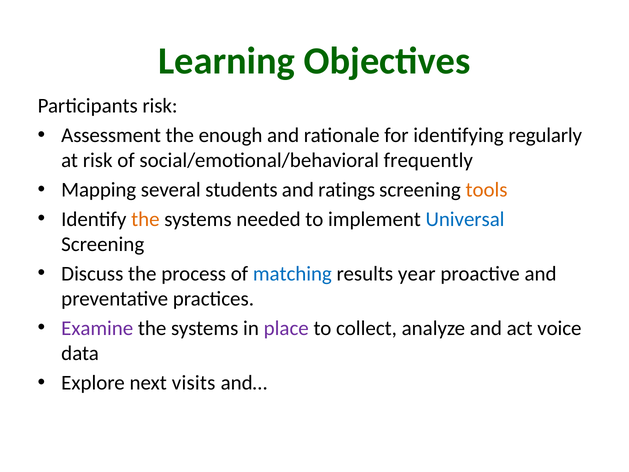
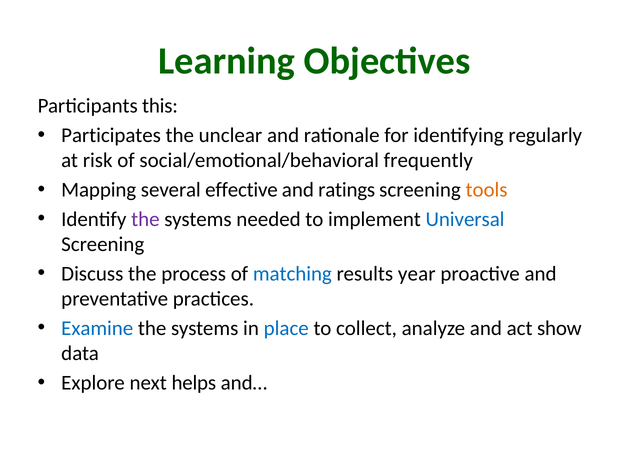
Participants risk: risk -> this
Assessment: Assessment -> Participates
enough: enough -> unclear
students: students -> effective
the at (145, 219) colour: orange -> purple
Examine colour: purple -> blue
place colour: purple -> blue
voice: voice -> show
visits: visits -> helps
